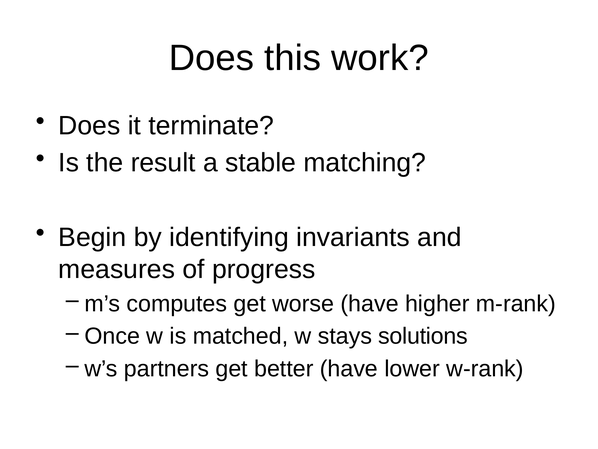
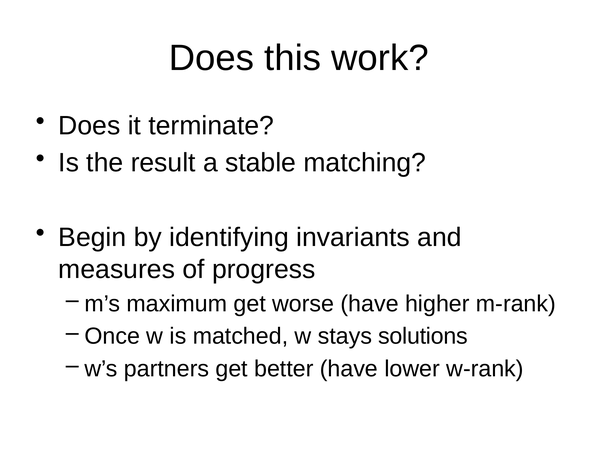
computes: computes -> maximum
